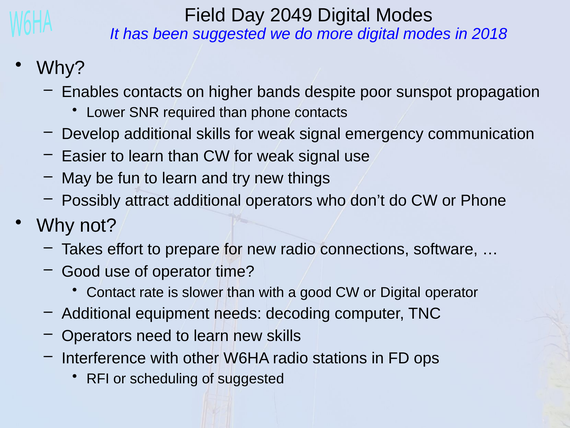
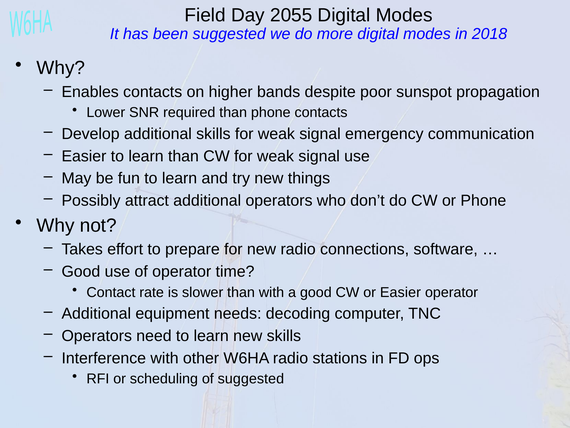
2049: 2049 -> 2055
or Digital: Digital -> Easier
